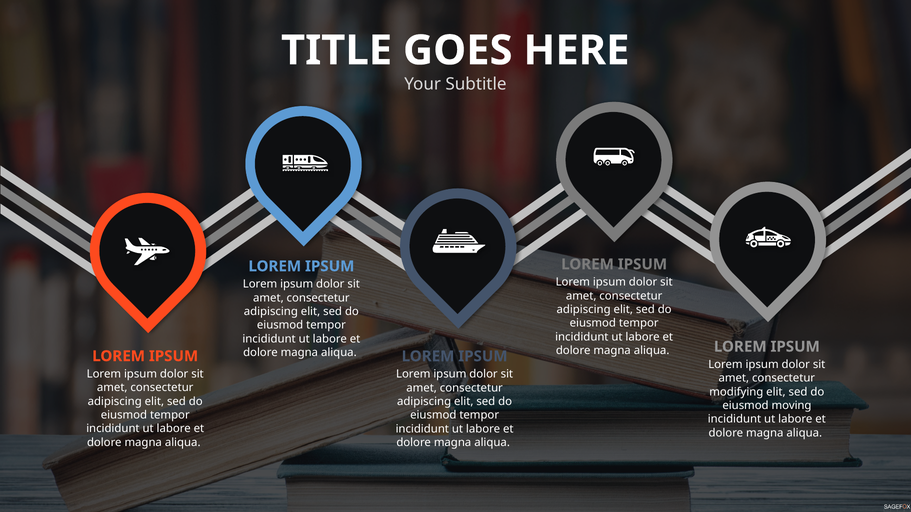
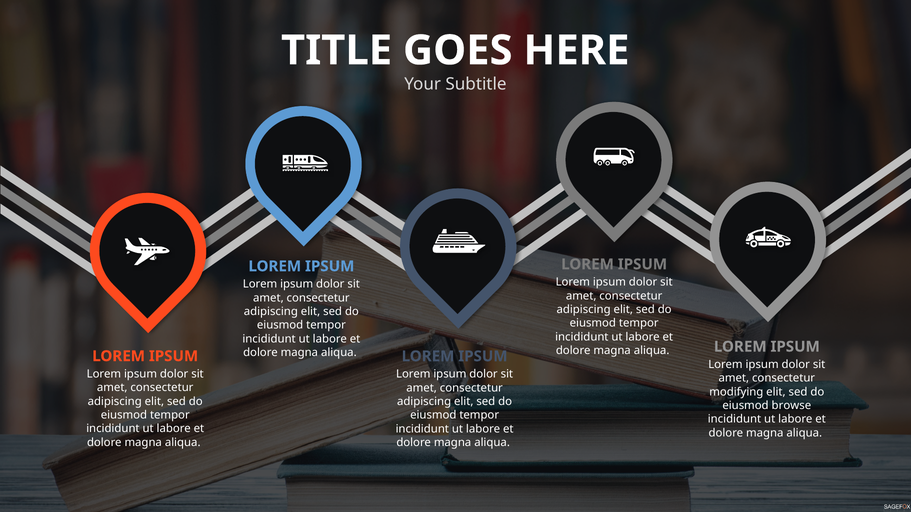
moving: moving -> browse
